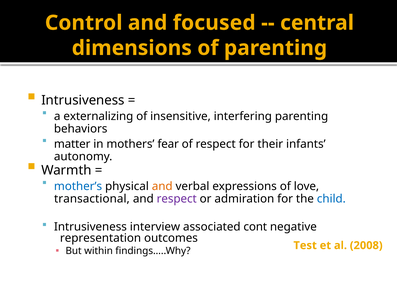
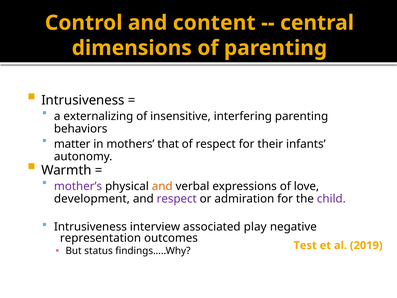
focused: focused -> content
fear: fear -> that
mother’s colour: blue -> purple
transactional: transactional -> development
child colour: blue -> purple
cont: cont -> play
within: within -> status
2008: 2008 -> 2019
